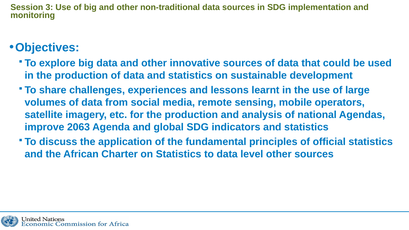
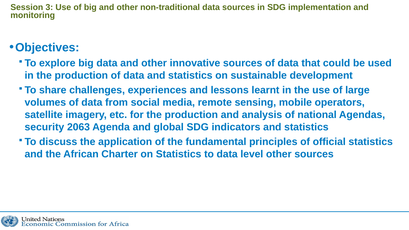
improve: improve -> security
